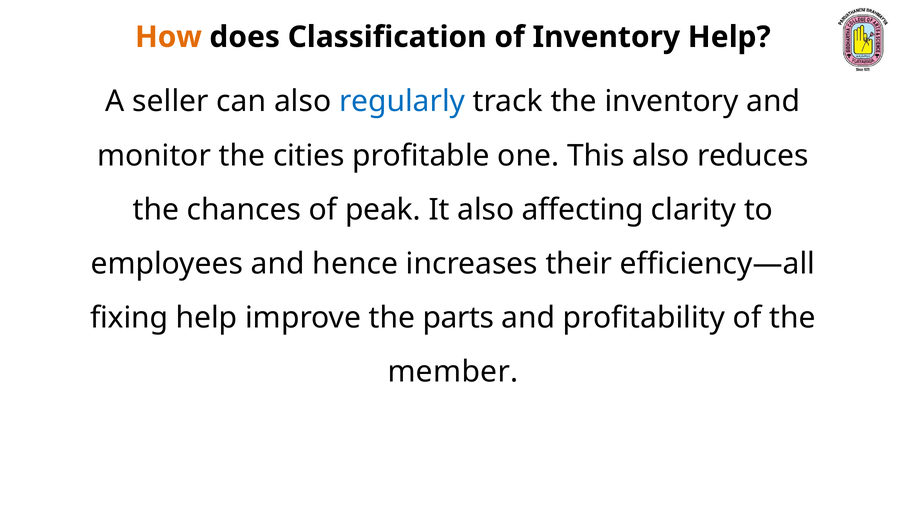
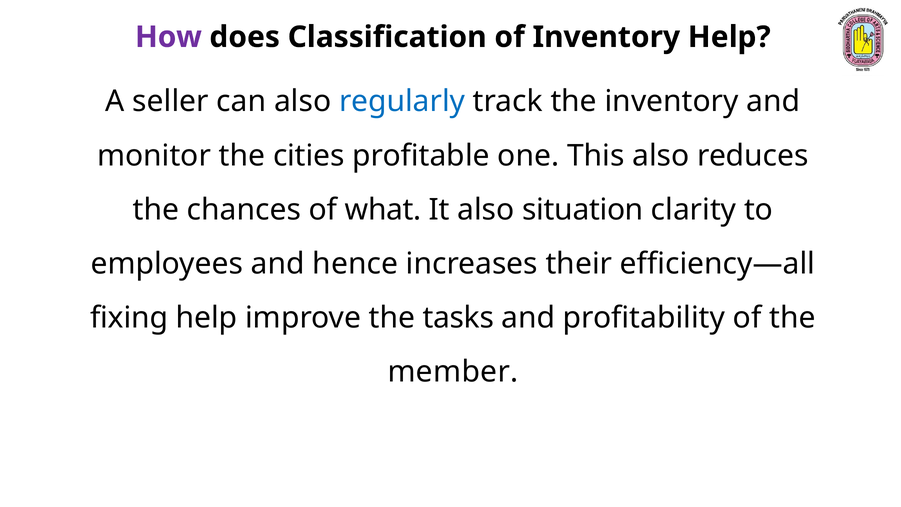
How colour: orange -> purple
peak: peak -> what
affecting: affecting -> situation
parts: parts -> tasks
